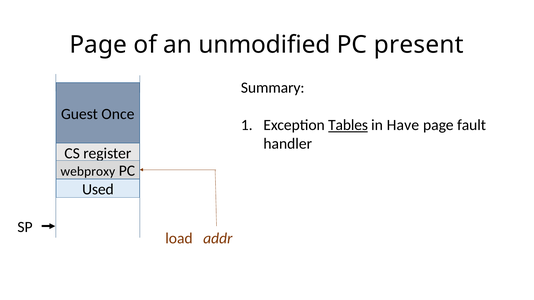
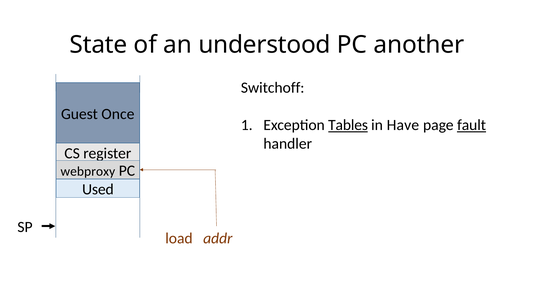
Page at (98, 45): Page -> State
unmodified: unmodified -> understood
present: present -> another
Summary: Summary -> Switchoff
fault underline: none -> present
